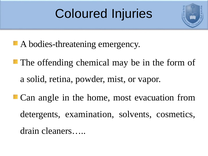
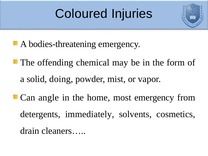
retina: retina -> doing
most evacuation: evacuation -> emergency
examination: examination -> immediately
